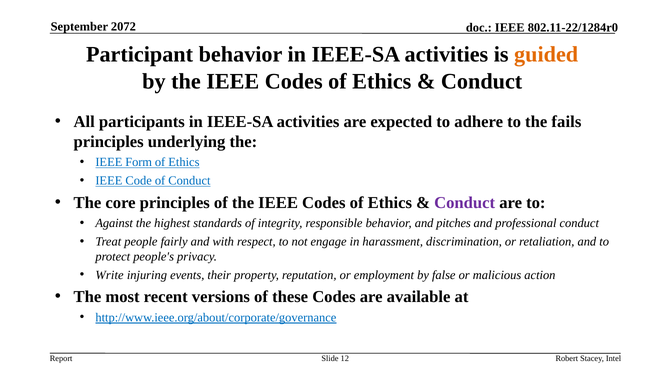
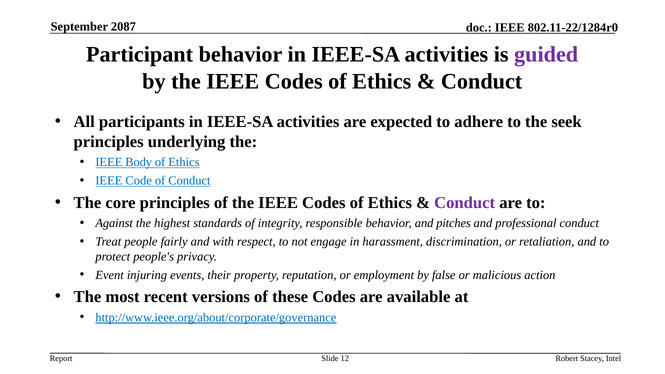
2072: 2072 -> 2087
guided colour: orange -> purple
fails: fails -> seek
Form: Form -> Body
Write: Write -> Event
